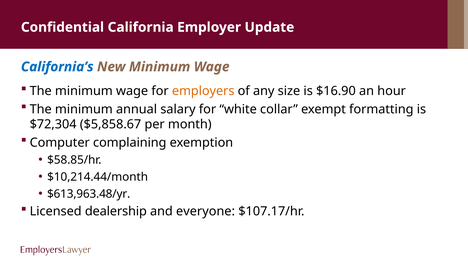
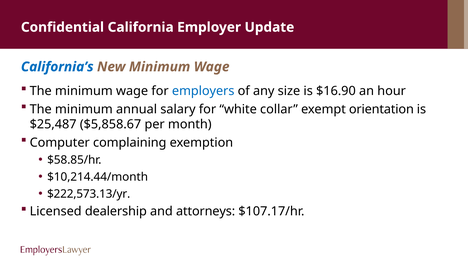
employers colour: orange -> blue
formatting: formatting -> orientation
$72,304: $72,304 -> $25,487
$613,963.48/yr: $613,963.48/yr -> $222,573.13/yr
everyone: everyone -> attorneys
